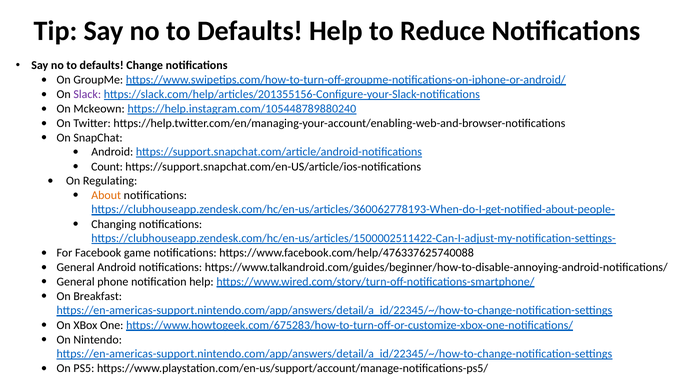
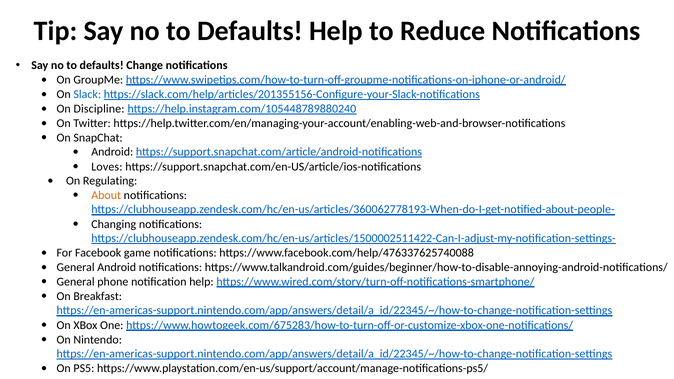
Slack colour: purple -> blue
Mckeown: Mckeown -> Discipline
Count: Count -> Loves
